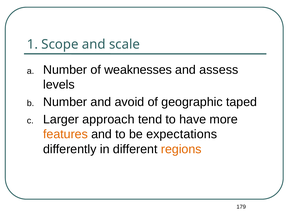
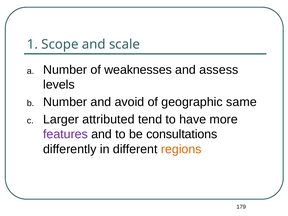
taped: taped -> same
approach: approach -> attributed
features colour: orange -> purple
expectations: expectations -> consultations
